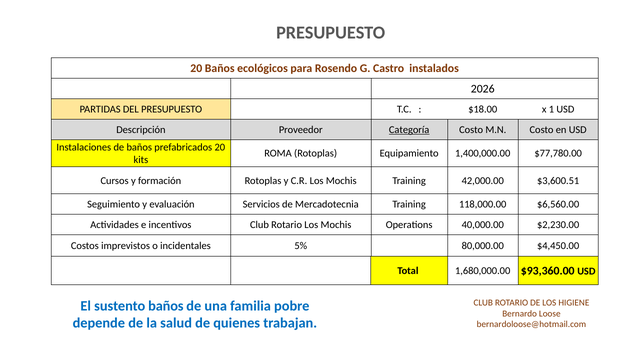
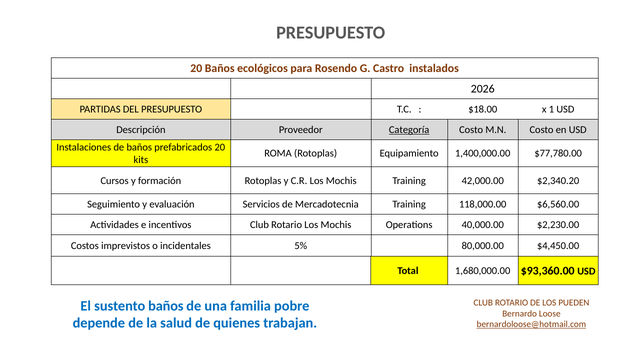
$3,600.51: $3,600.51 -> $2,340.20
HIGIENE: HIGIENE -> PUEDEN
bernardoloose@hotmail.com underline: none -> present
